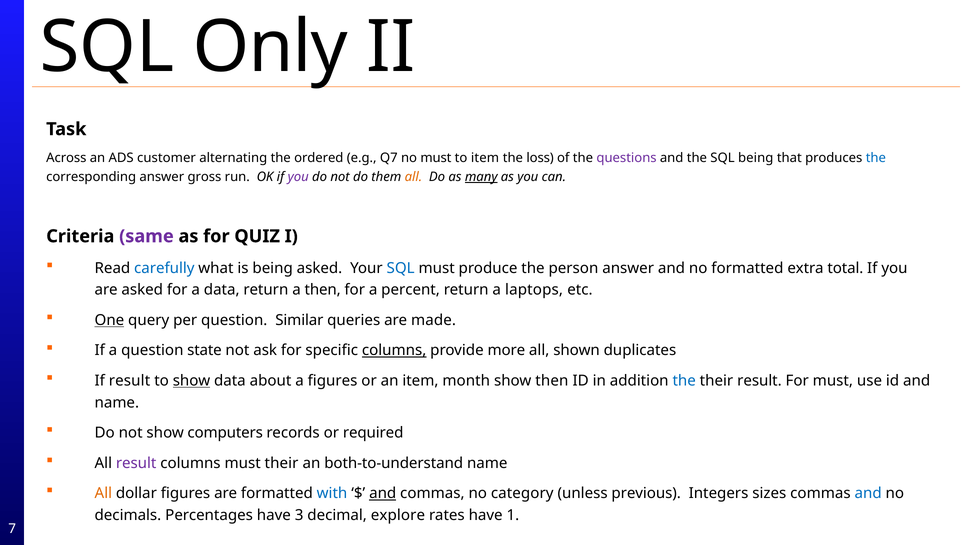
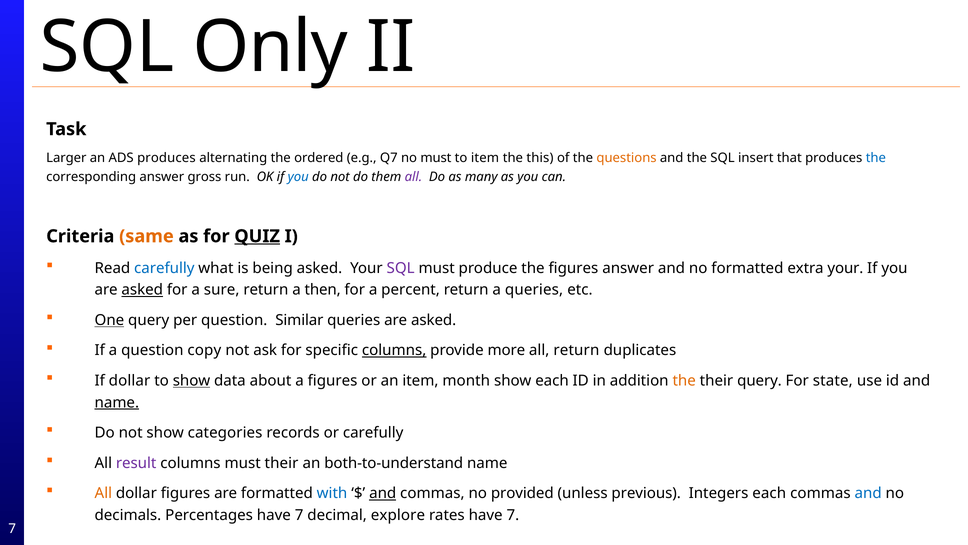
Across: Across -> Larger
ADS customer: customer -> produces
loss: loss -> this
questions colour: purple -> orange
SQL being: being -> insert
you at (298, 177) colour: purple -> blue
all at (413, 177) colour: orange -> purple
many underline: present -> none
same colour: purple -> orange
QUIZ underline: none -> present
SQL at (401, 268) colour: blue -> purple
the person: person -> figures
extra total: total -> your
asked at (142, 290) underline: none -> present
a data: data -> sure
a laptops: laptops -> queries
queries are made: made -> asked
state: state -> copy
all shown: shown -> return
If result: result -> dollar
show then: then -> each
the at (684, 380) colour: blue -> orange
their result: result -> query
For must: must -> state
name at (117, 402) underline: none -> present
computers: computers -> categories
or required: required -> carefully
category: category -> provided
Integers sizes: sizes -> each
Percentages have 3: 3 -> 7
rates have 1: 1 -> 7
